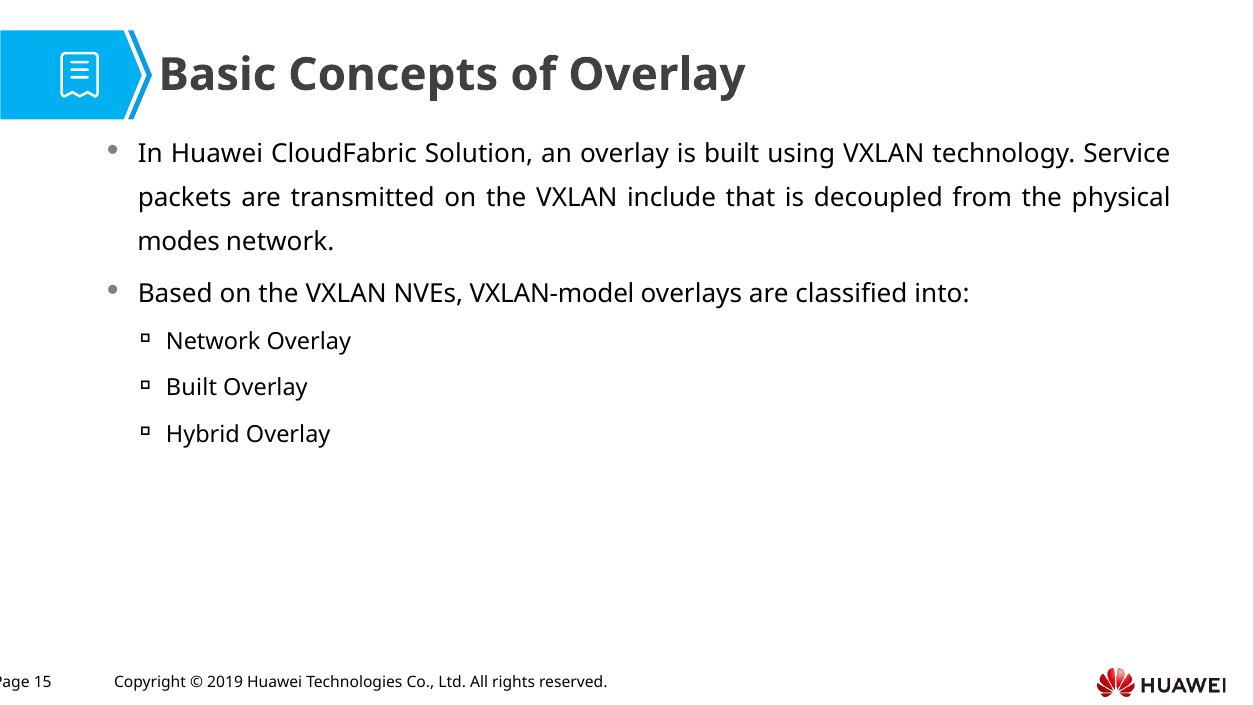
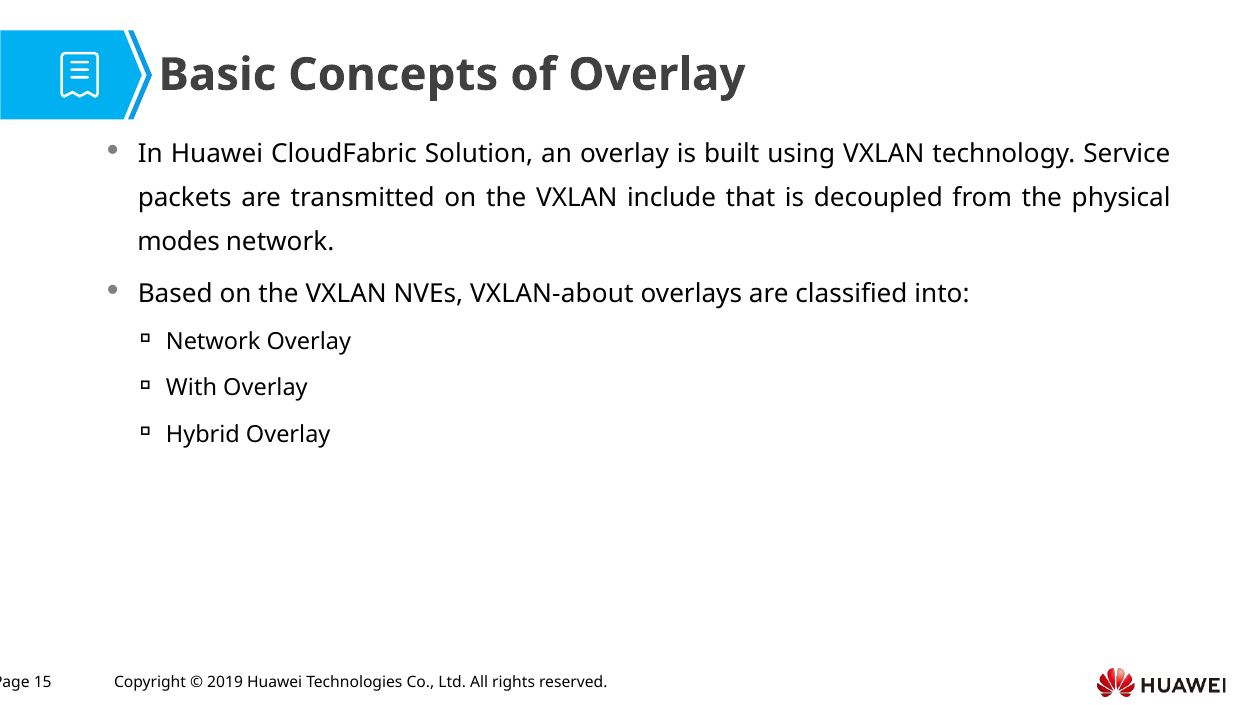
VXLAN-model: VXLAN-model -> VXLAN-about
Built at (191, 388): Built -> With
